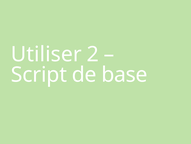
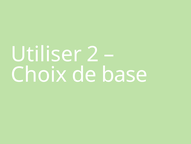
Script: Script -> Choix
